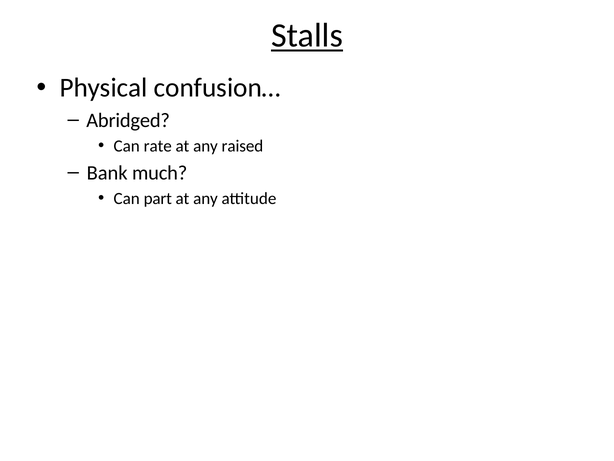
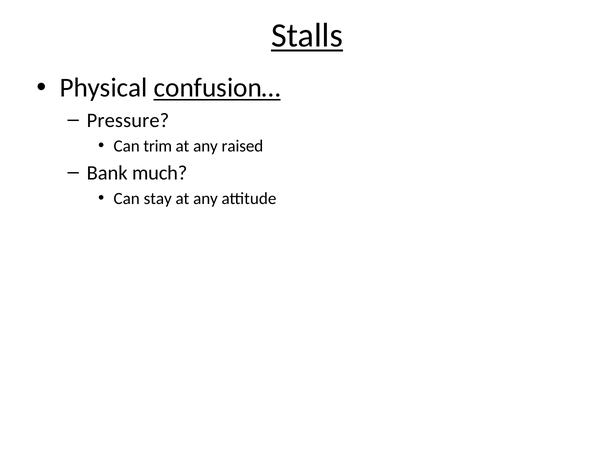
confusion… underline: none -> present
Abridged: Abridged -> Pressure
rate: rate -> trim
part: part -> stay
